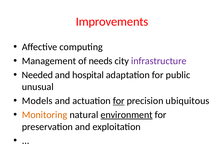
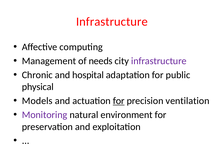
Improvements at (112, 22): Improvements -> Infrastructure
Needed: Needed -> Chronic
unusual: unusual -> physical
ubiquitous: ubiquitous -> ventilation
Monitoring colour: orange -> purple
environment underline: present -> none
